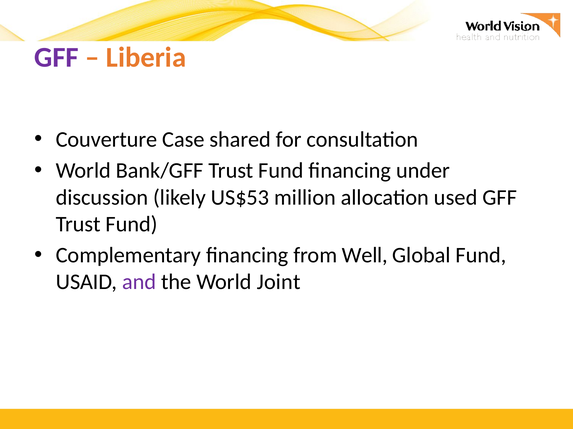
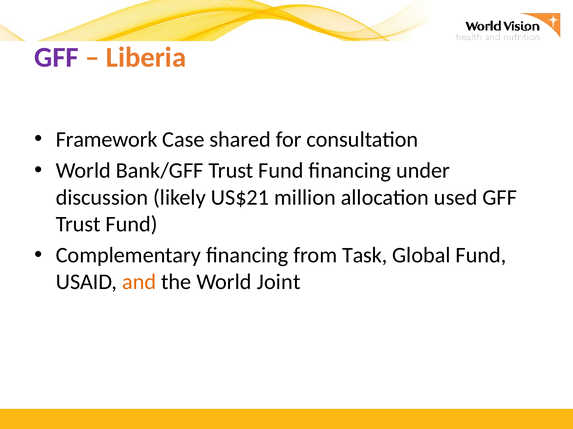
Couverture: Couverture -> Framework
US$53: US$53 -> US$21
Well: Well -> Task
and colour: purple -> orange
